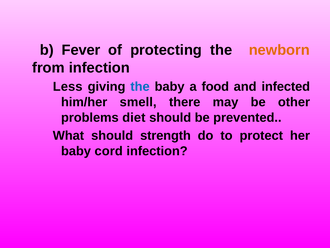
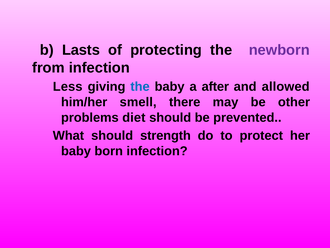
Fever: Fever -> Lasts
newborn colour: orange -> purple
food: food -> after
infected: infected -> allowed
cord: cord -> born
